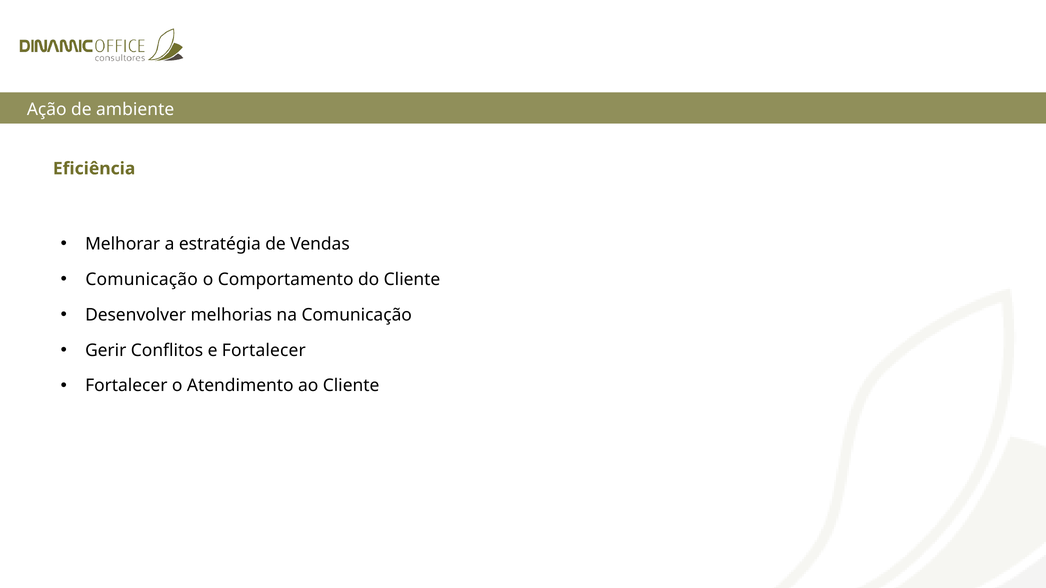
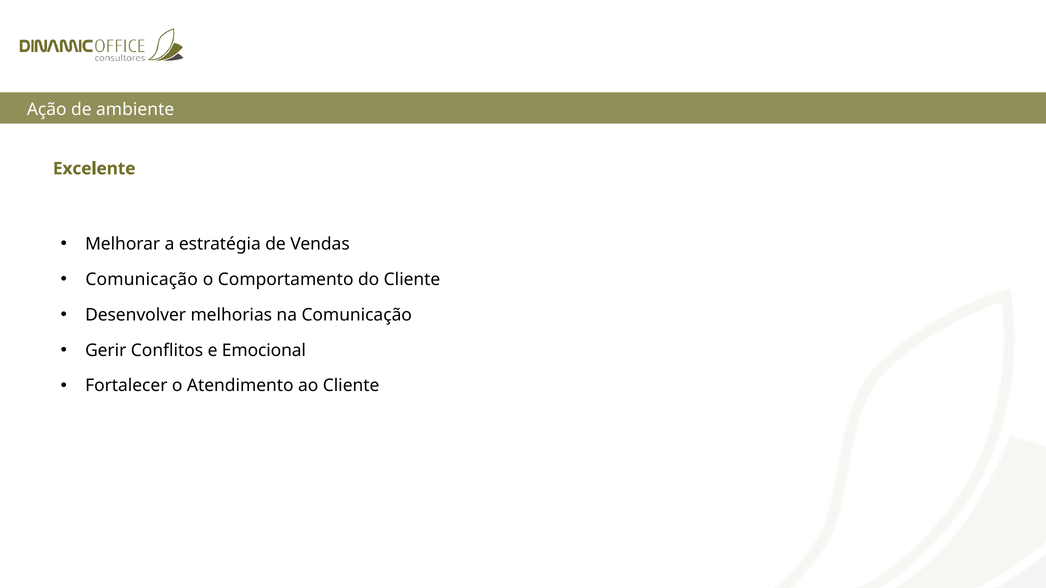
Eficiência: Eficiência -> Excelente
e Fortalecer: Fortalecer -> Emocional
